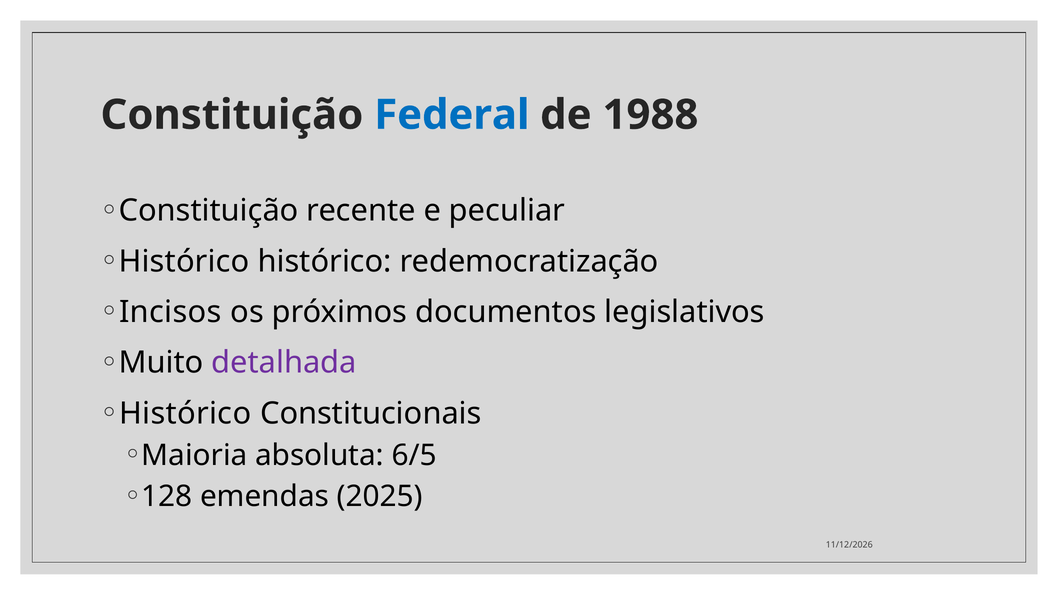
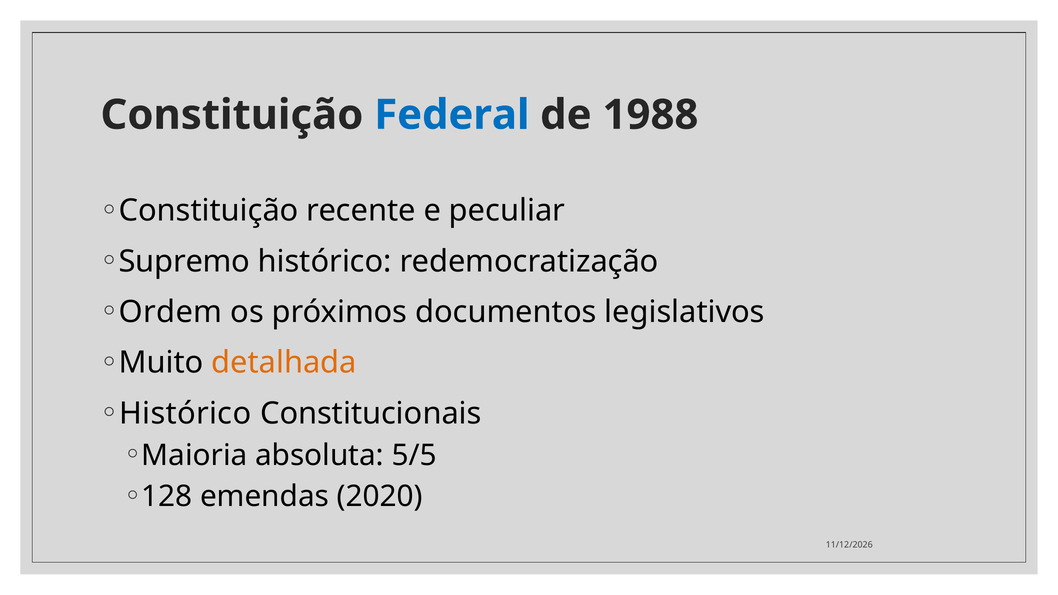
Histórico at (184, 262): Histórico -> Supremo
Incisos: Incisos -> Ordem
detalhada colour: purple -> orange
6/5: 6/5 -> 5/5
2025: 2025 -> 2020
